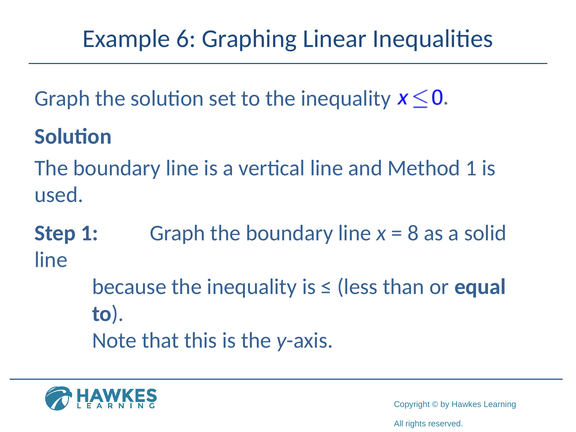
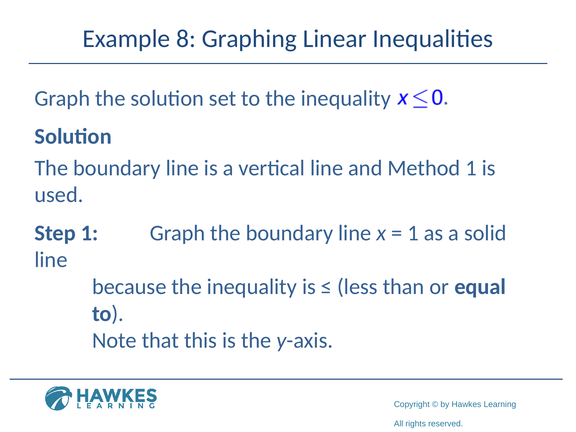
6: 6 -> 8
8 at (413, 233): 8 -> 1
